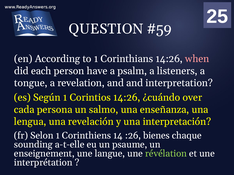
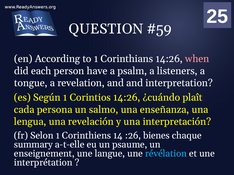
over: over -> plaît
sounding: sounding -> summary
révélation colour: light green -> light blue
